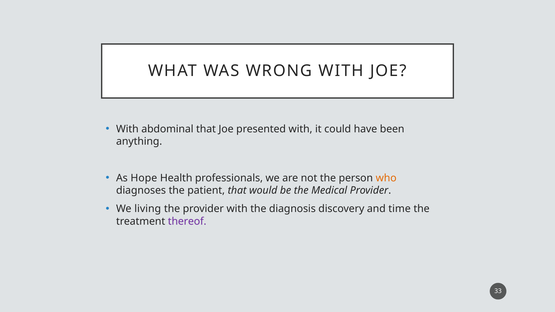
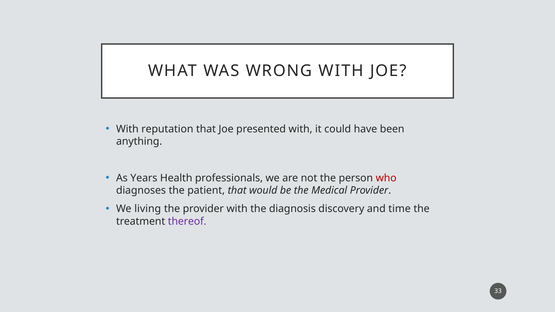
abdominal: abdominal -> reputation
Hope: Hope -> Years
who colour: orange -> red
